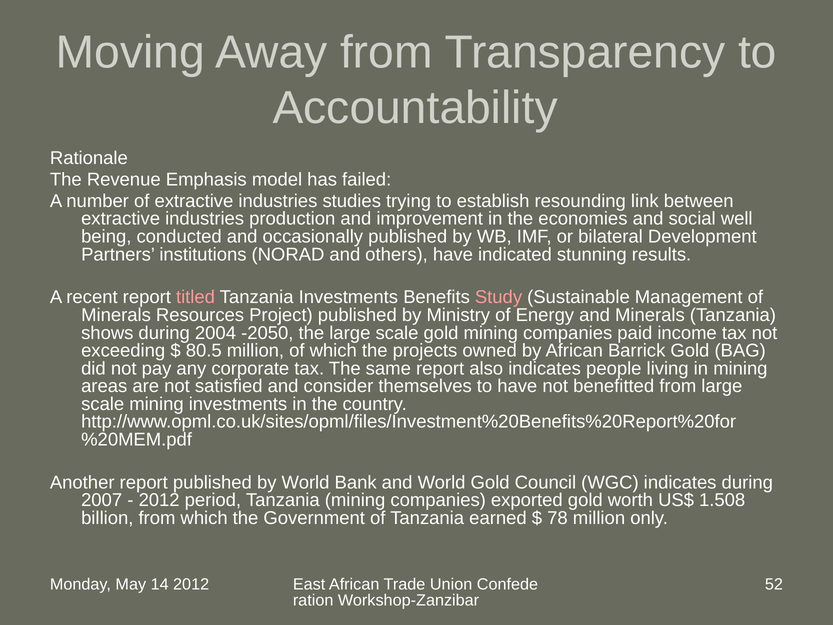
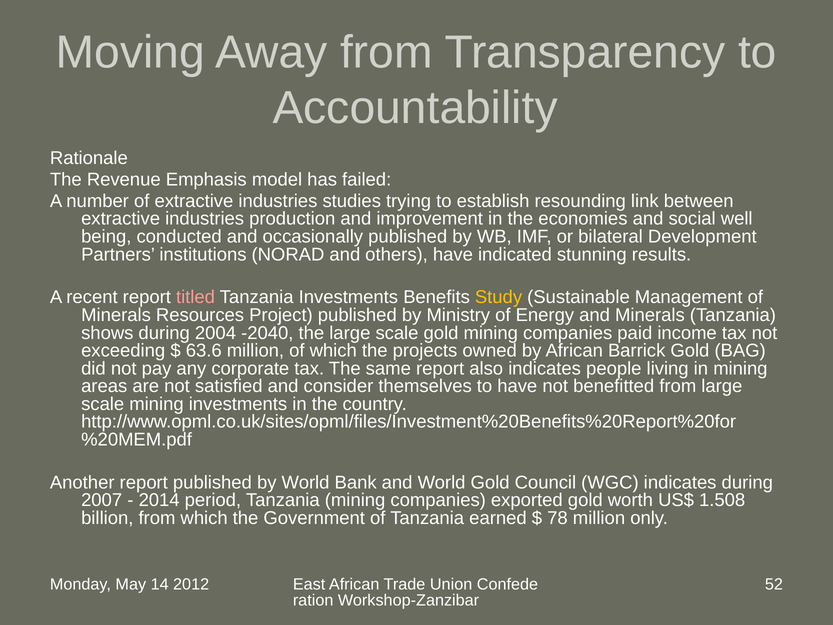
Study colour: pink -> yellow
-2050: -2050 -> -2040
80.5: 80.5 -> 63.6
2012 at (159, 500): 2012 -> 2014
